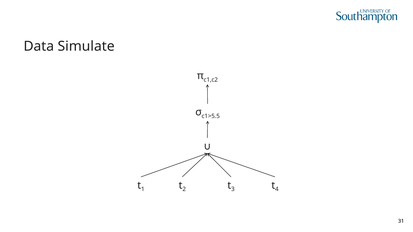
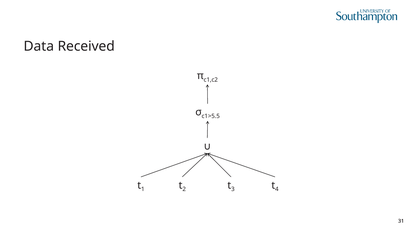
Simulate: Simulate -> Received
